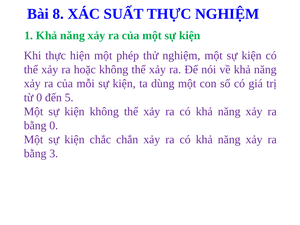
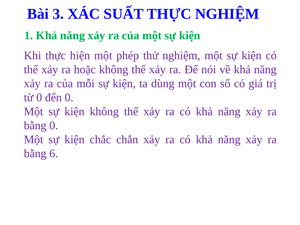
8: 8 -> 3
đến 5: 5 -> 0
3: 3 -> 6
